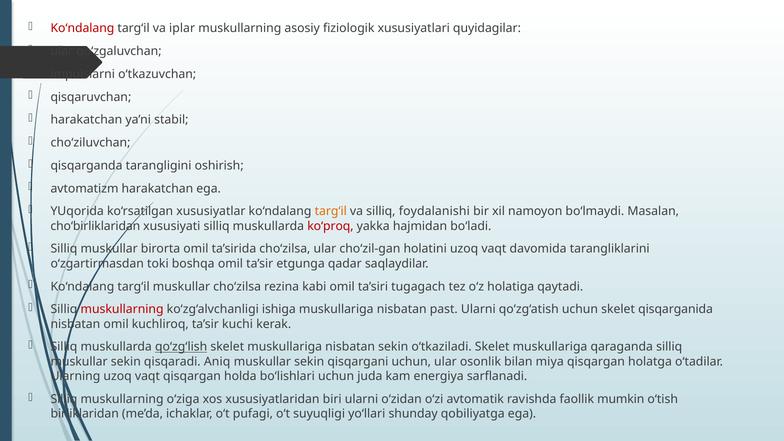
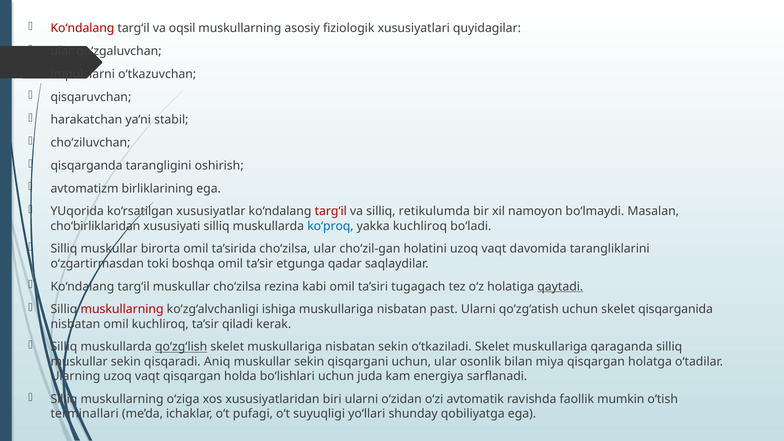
iplar: iplar -> oqsil
avtomatizm harakatchan: harakatchan -> birliklarining
targ‘il at (331, 211) colour: orange -> red
foydalanishi: foydalanishi -> retikulumda
ko‘proq colour: red -> blue
yakka hajmidan: hajmidan -> kuchliroq
qaytadi underline: none -> present
kuchi: kuchi -> qiladi
birliklaridan: birliklaridan -> terminallari
